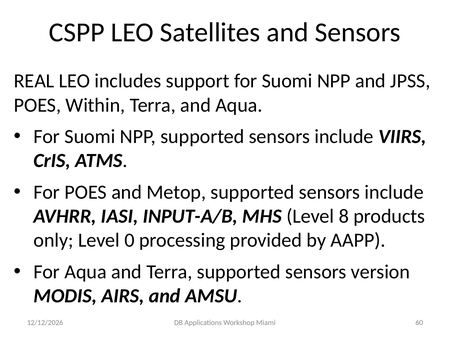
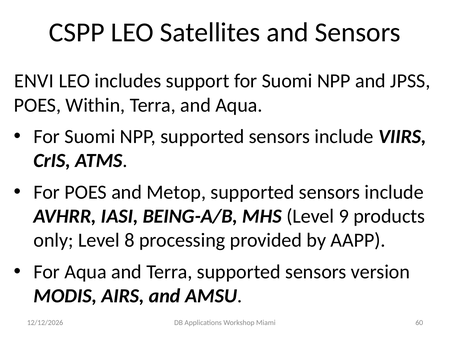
REAL: REAL -> ENVI
INPUT-A/B: INPUT-A/B -> BEING-A/B
8: 8 -> 9
0: 0 -> 8
